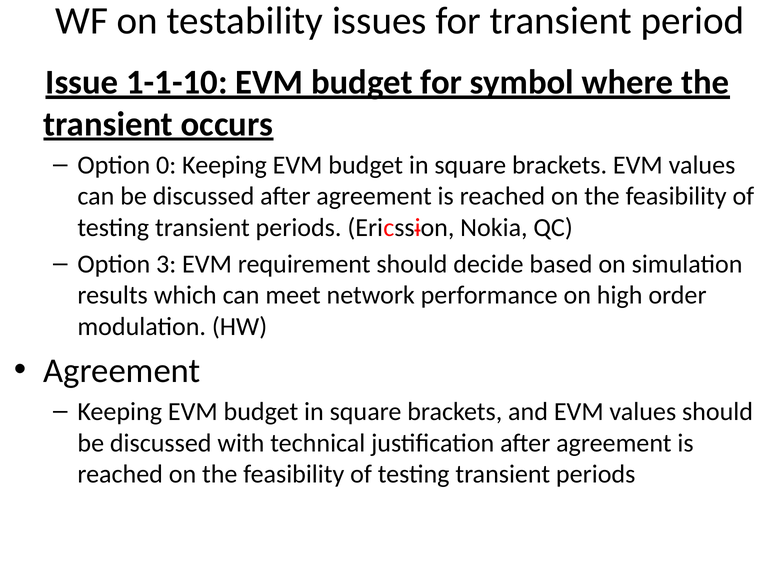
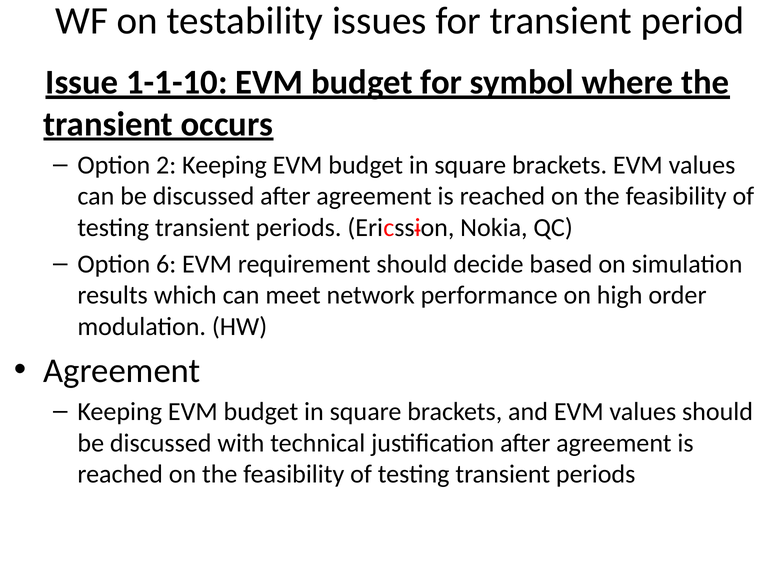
0: 0 -> 2
3: 3 -> 6
